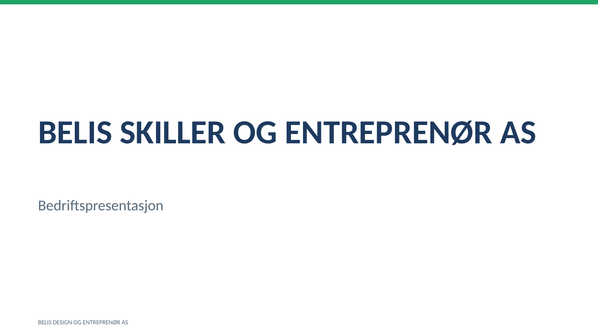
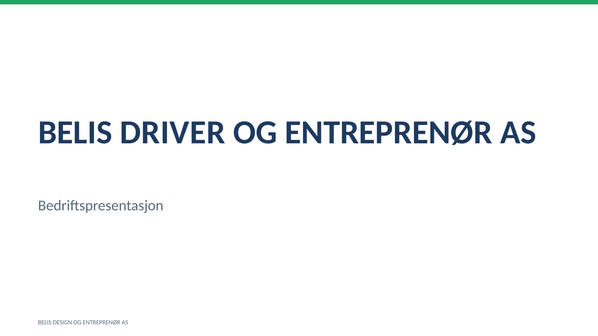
SKILLER: SKILLER -> DRIVER
